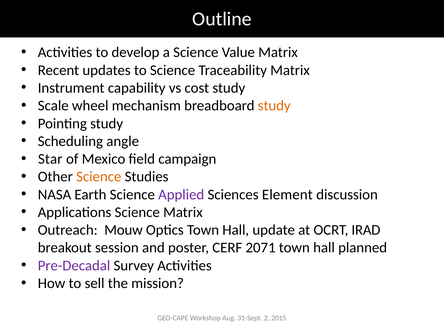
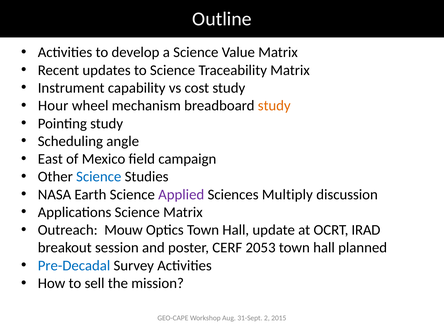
Scale: Scale -> Hour
Star: Star -> East
Science at (99, 177) colour: orange -> blue
Element: Element -> Multiply
2071: 2071 -> 2053
Pre-Decadal colour: purple -> blue
